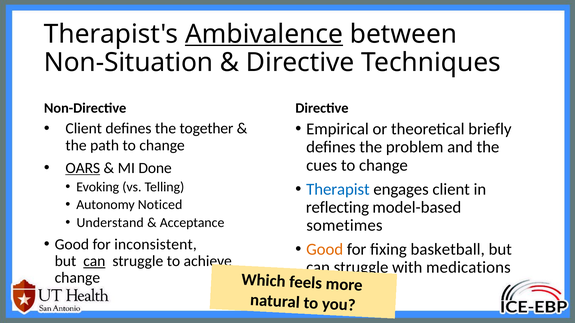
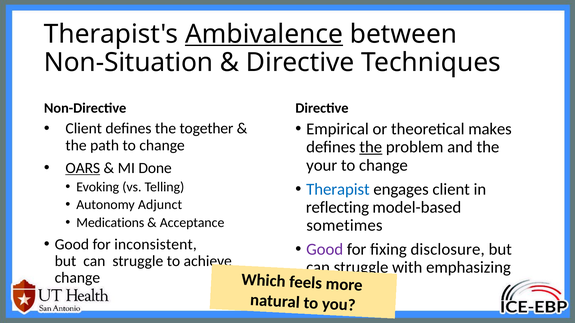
briefly: briefly -> makes
the at (371, 147) underline: none -> present
cues: cues -> your
Noticed: Noticed -> Adjunct
Understand: Understand -> Medications
Good at (325, 250) colour: orange -> purple
basketball: basketball -> disclosure
can at (94, 261) underline: present -> none
medications: medications -> emphasizing
